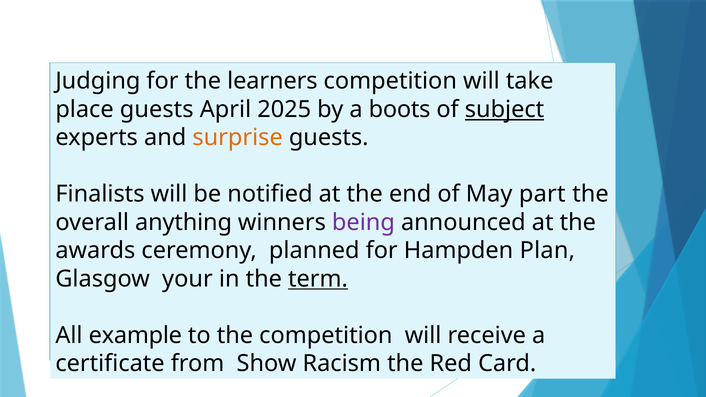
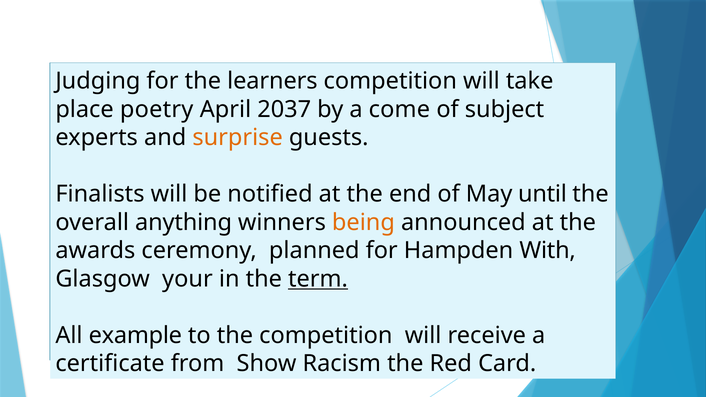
place guests: guests -> poetry
2025: 2025 -> 2037
boots: boots -> come
subject underline: present -> none
part: part -> until
being colour: purple -> orange
Plan: Plan -> With
